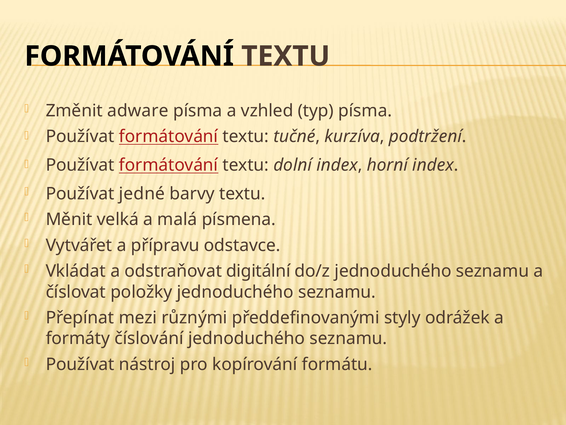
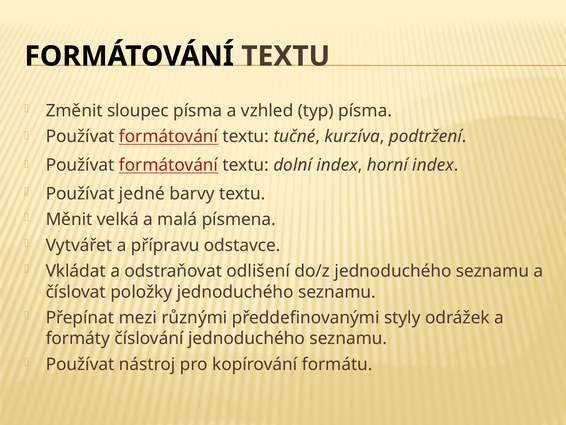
adware: adware -> sloupec
digitální: digitální -> odlišení
